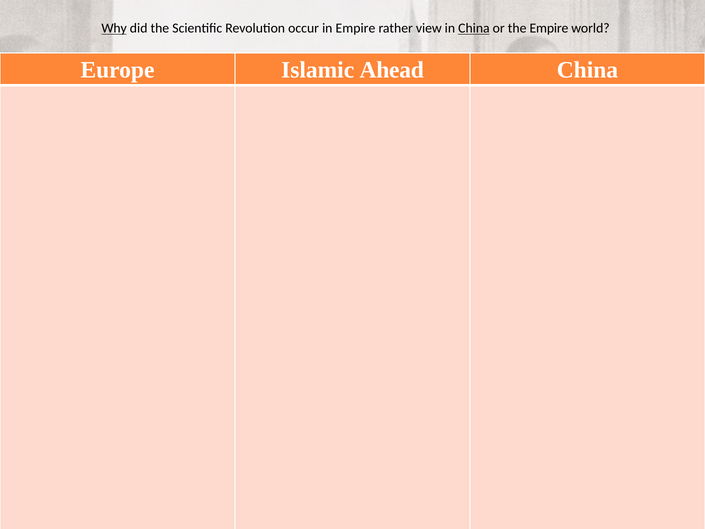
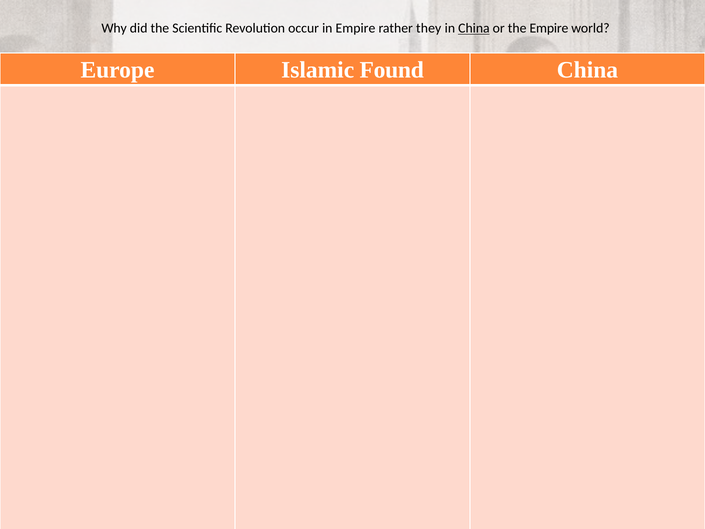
Why underline: present -> none
view: view -> they
Ahead: Ahead -> Found
